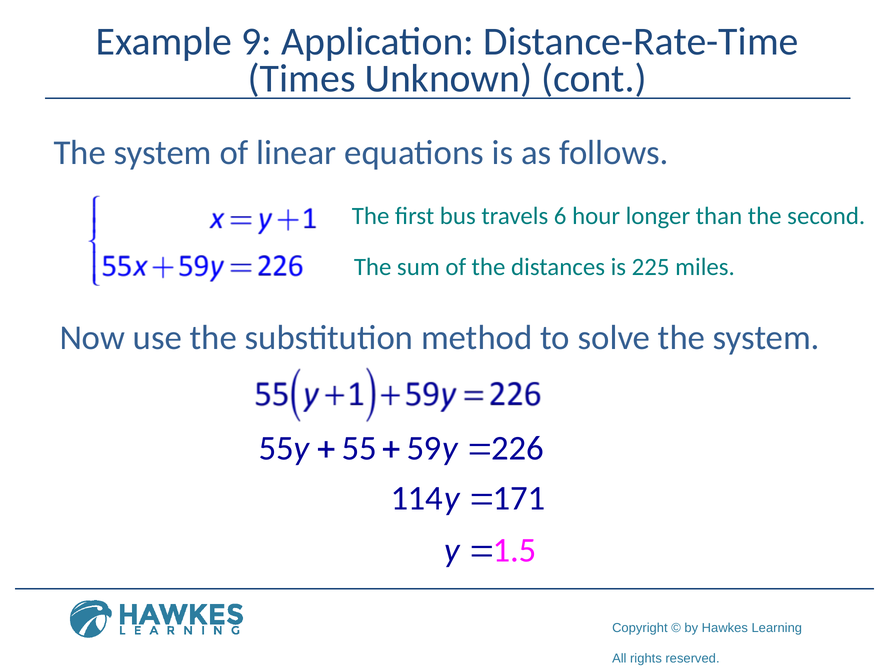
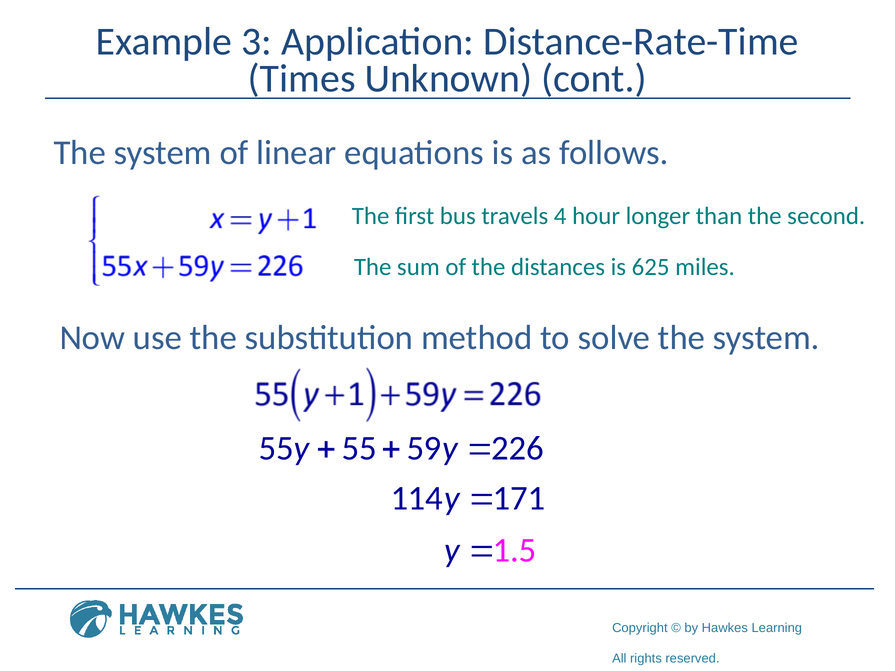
9: 9 -> 3
6: 6 -> 4
225: 225 -> 625
